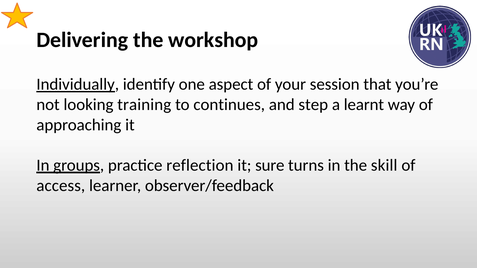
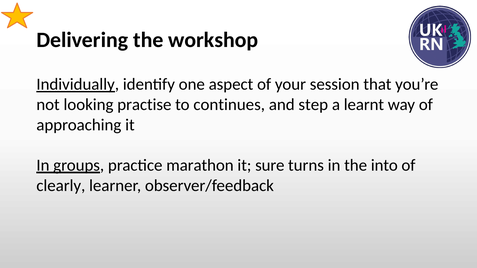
training: training -> practise
reflection: reflection -> marathon
skill: skill -> into
access: access -> clearly
